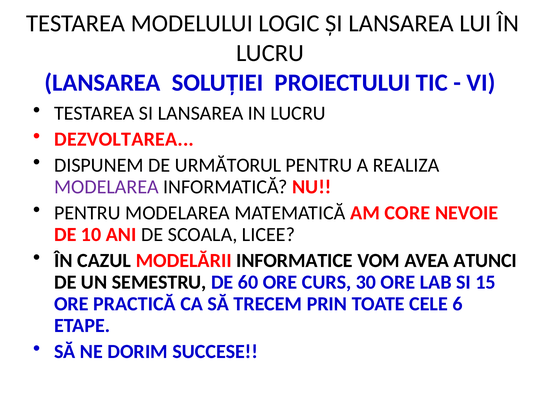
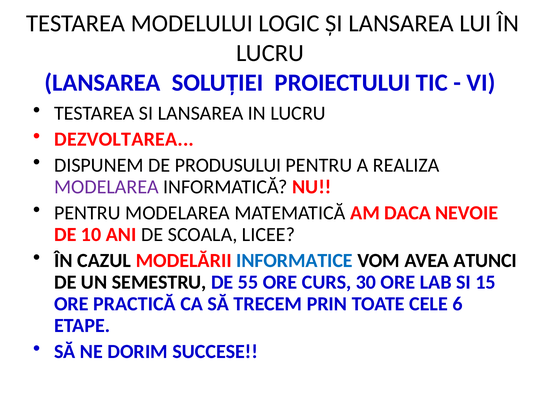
URMĂTORUL: URMĂTORUL -> PRODUSULUI
CORE: CORE -> DACA
INFORMATICE colour: black -> blue
60: 60 -> 55
